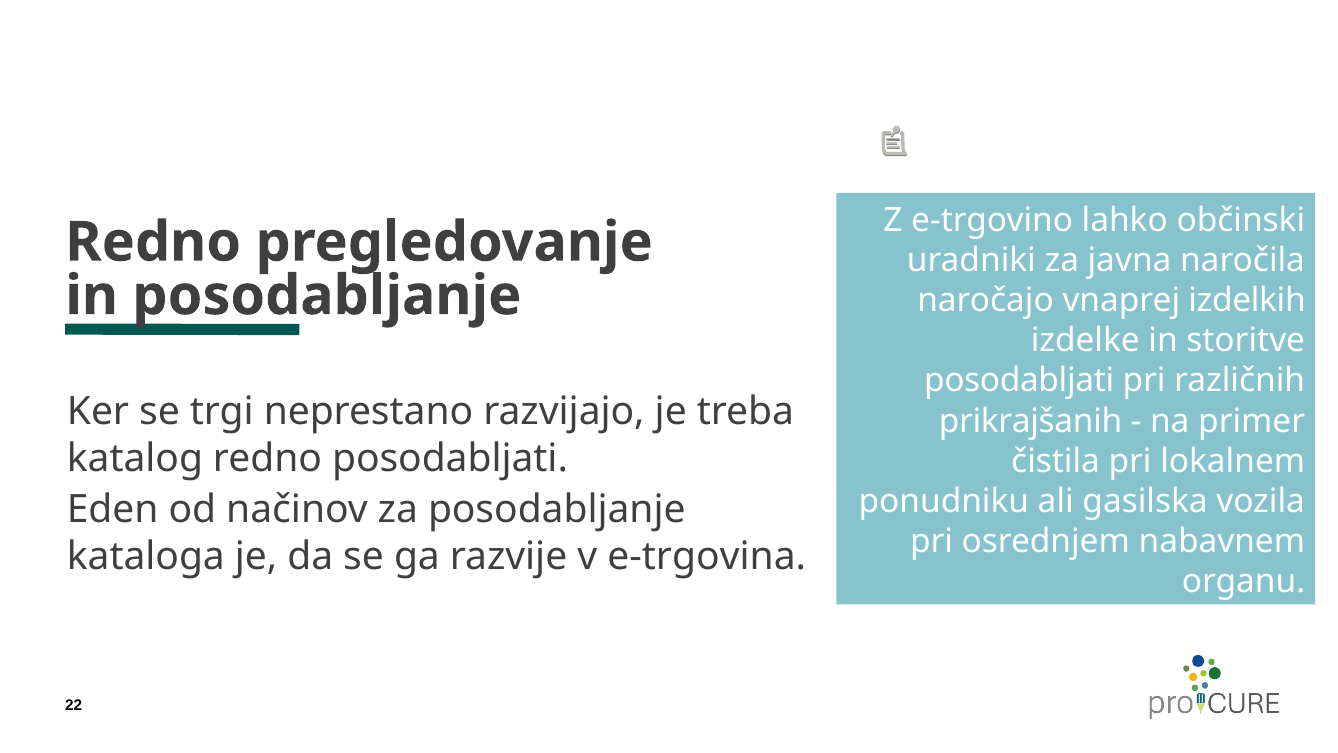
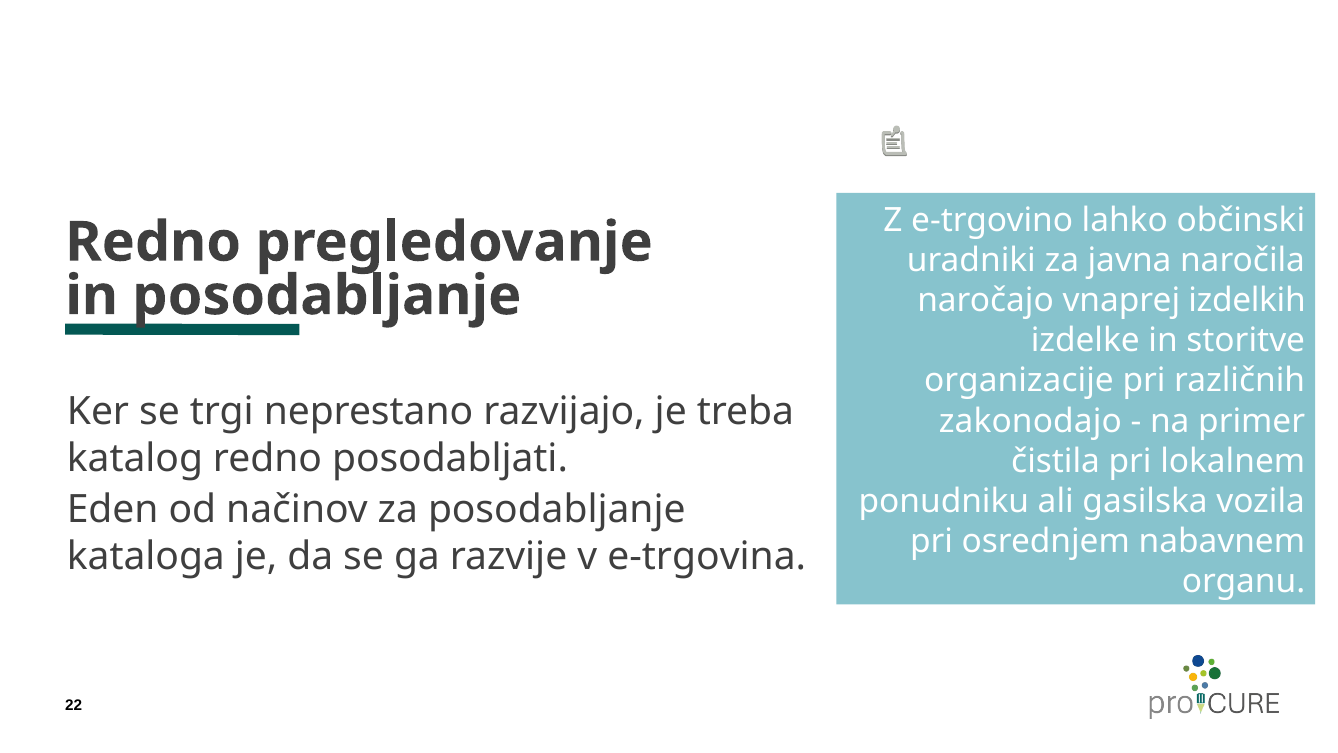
posodabljati at (1019, 381): posodabljati -> organizacije
prikrajšanih: prikrajšanih -> zakonodajo
